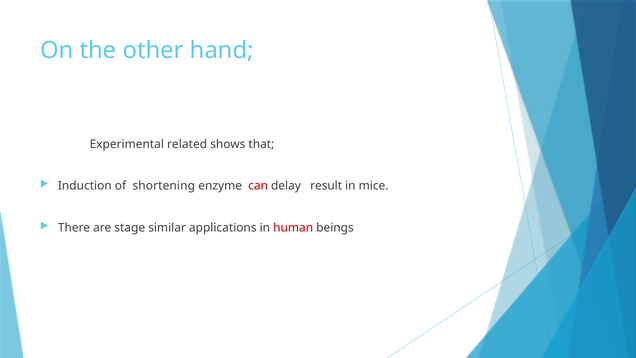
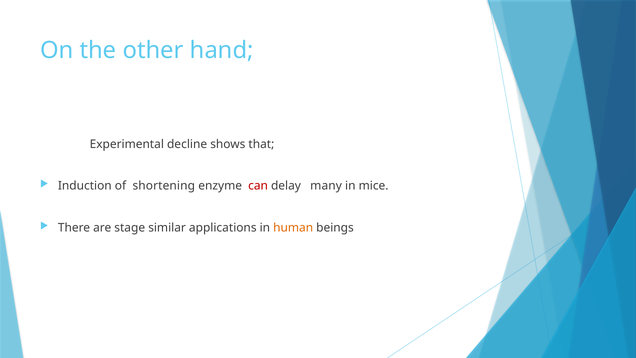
related: related -> decline
result: result -> many
human colour: red -> orange
